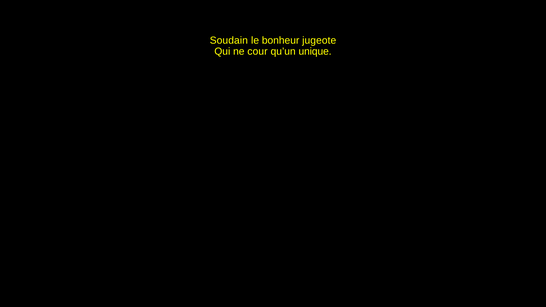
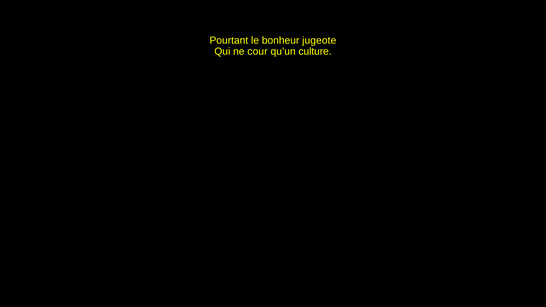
Soudain: Soudain -> Pourtant
unique: unique -> culture
